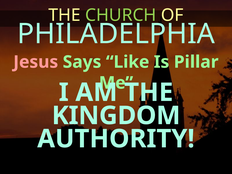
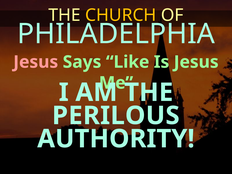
CHURCH colour: light green -> yellow
Is Pillar: Pillar -> Jesus
KINGDOM: KINGDOM -> PERILOUS
